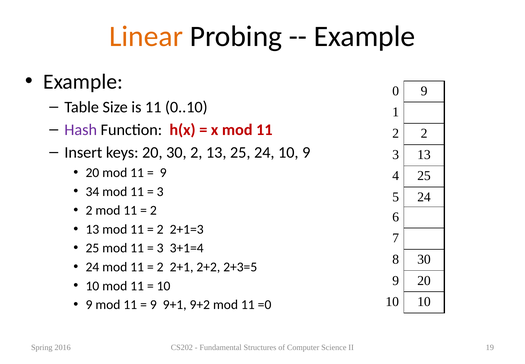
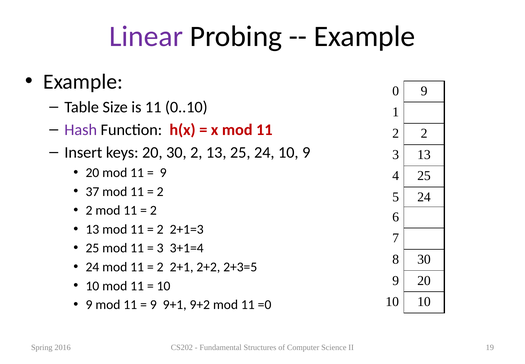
Linear colour: orange -> purple
34: 34 -> 37
3 at (160, 191): 3 -> 2
